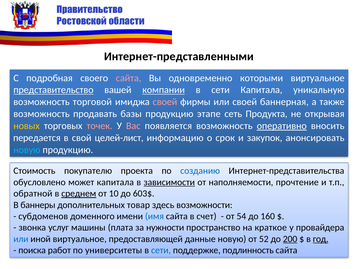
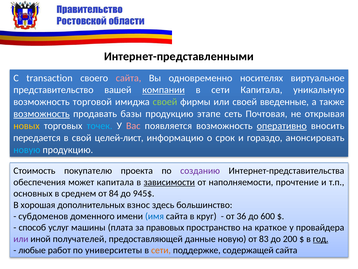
подробная: подробная -> transaction
которыми: которыми -> носителях
представительство underline: present -> none
своей at (165, 102) colour: pink -> light green
баннерная: баннерная -> введенные
возможность at (42, 114) underline: none -> present
Продукта: Продукта -> Почтовая
точек colour: pink -> light blue
закупок: закупок -> гораздо
созданию colour: blue -> purple
обусловлено: обусловлено -> обеспечения
обратной: обратной -> основных
среднем underline: present -> none
10: 10 -> 84
603$: 603$ -> 945$
баннеры: баннеры -> хорошая
товар: товар -> взнос
возможности: возможности -> большинство
счет: счет -> круг
54: 54 -> 36
160: 160 -> 600
звонка: звонка -> способ
нужности: нужности -> правовых
или at (21, 239) colour: blue -> purple
иной виртуальное: виртуальное -> получателей
52: 52 -> 83
200 underline: present -> none
поиска: поиска -> любые
сети at (161, 250) colour: blue -> orange
подлинность: подлинность -> содержащей
